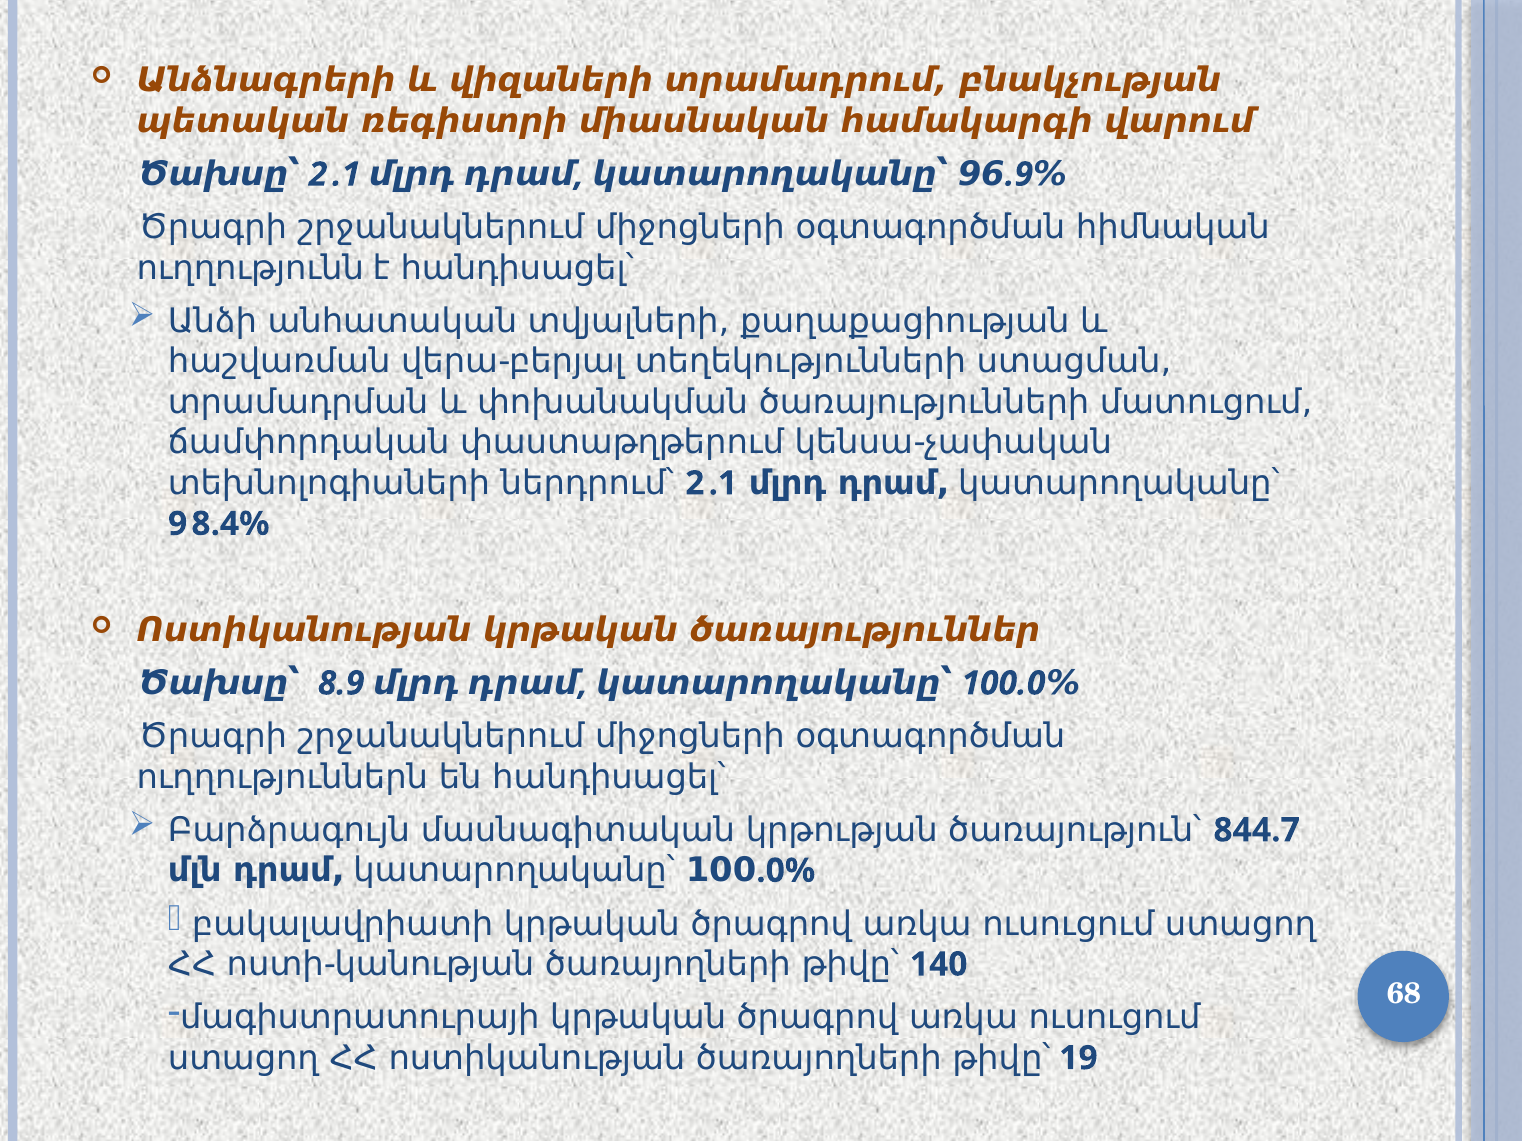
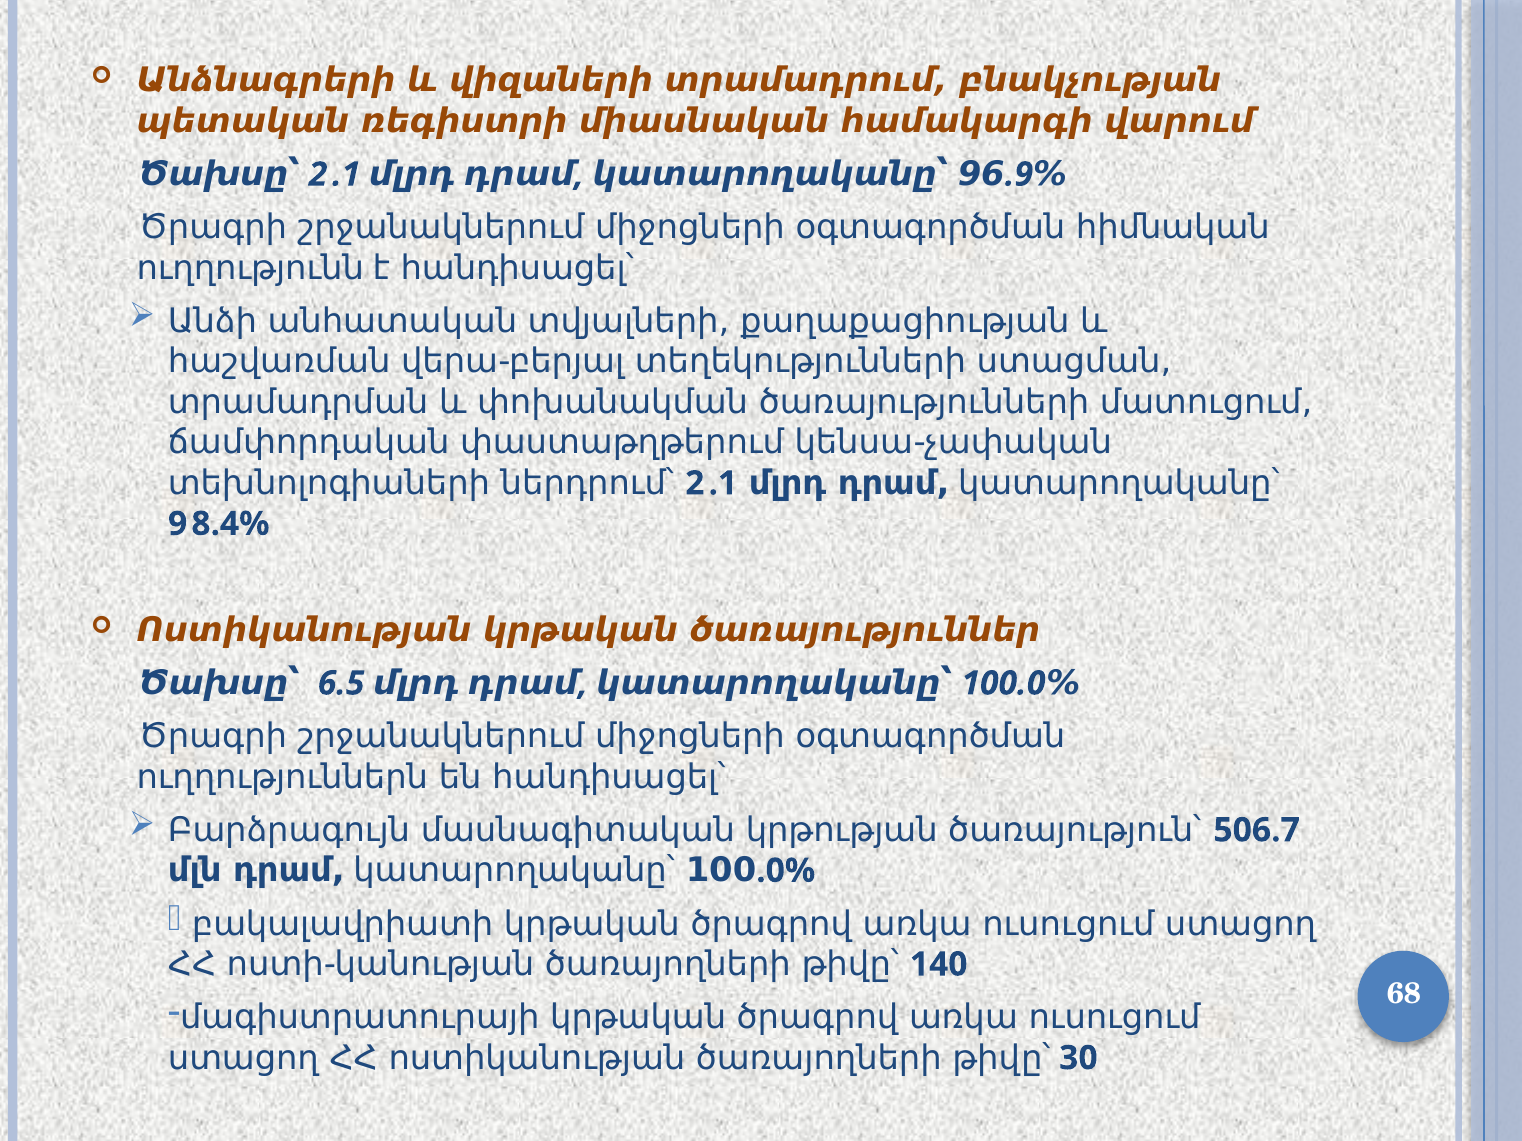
8.9: 8.9 -> 6.5
844.7: 844.7 -> 506.7
19: 19 -> 30
